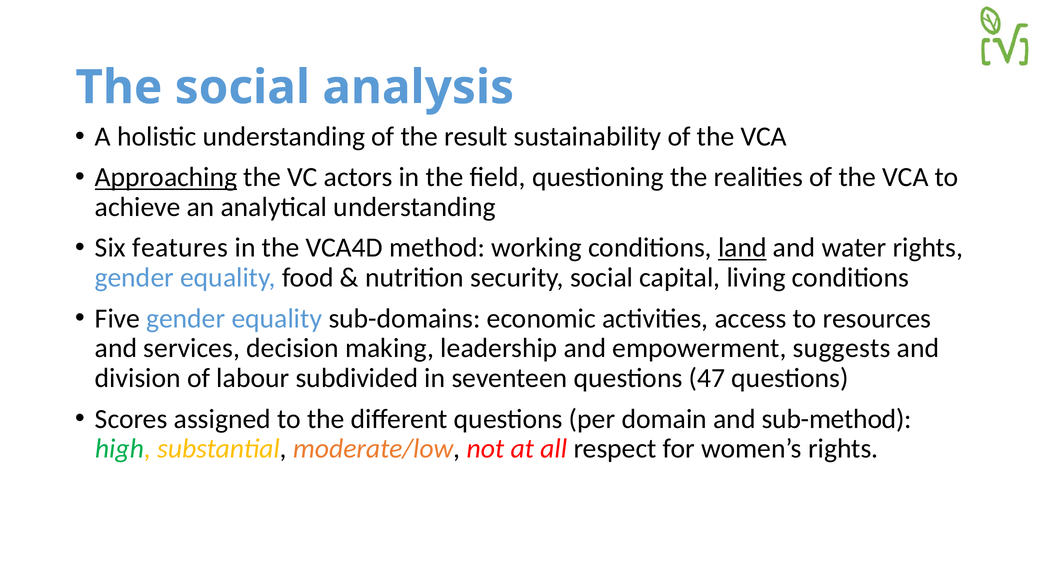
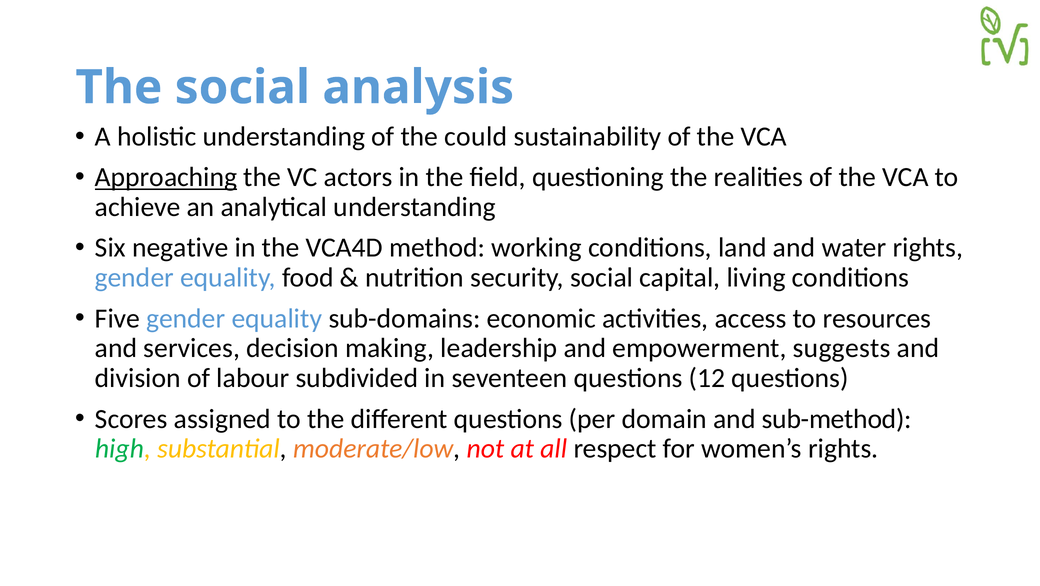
result: result -> could
features: features -> negative
land underline: present -> none
47: 47 -> 12
